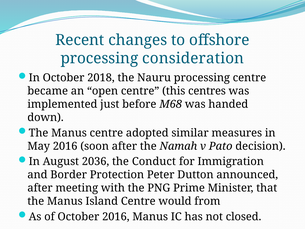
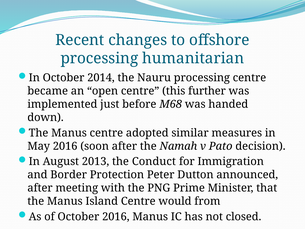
consideration: consideration -> humanitarian
2018: 2018 -> 2014
centres: centres -> further
2036: 2036 -> 2013
